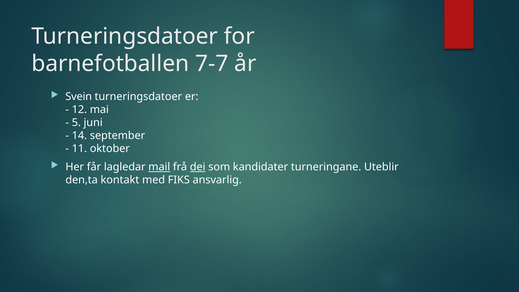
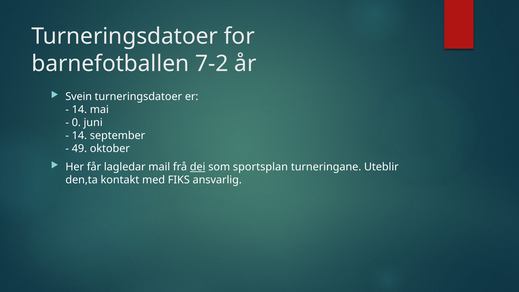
7-7: 7-7 -> 7-2
12 at (79, 110): 12 -> 14
5: 5 -> 0
11: 11 -> 49
mail underline: present -> none
kandidater: kandidater -> sportsplan
